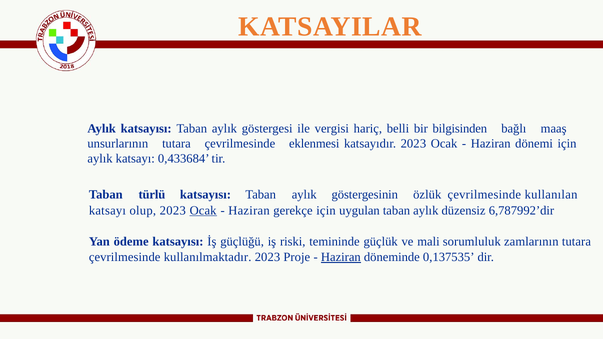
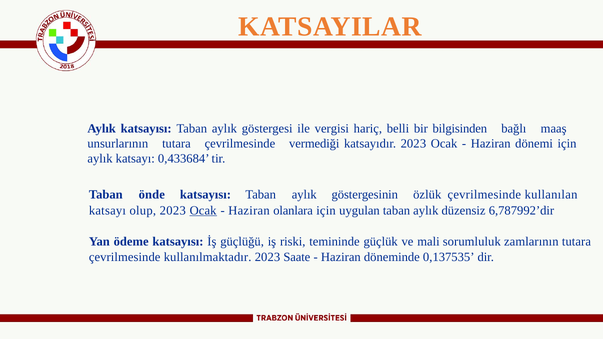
eklenmesi: eklenmesi -> vermediği
türlü: türlü -> önde
gerekçe: gerekçe -> olanlara
Proje: Proje -> Saate
Haziran at (341, 257) underline: present -> none
